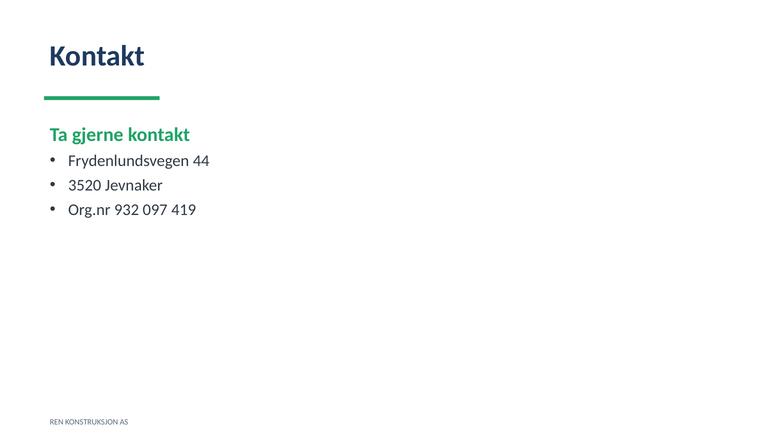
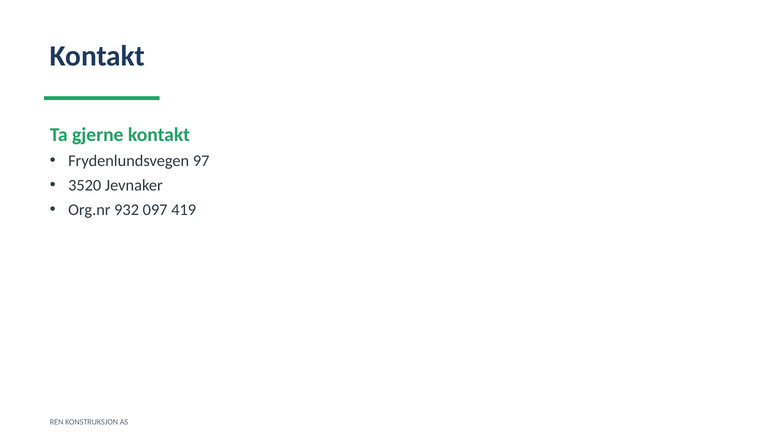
44: 44 -> 97
